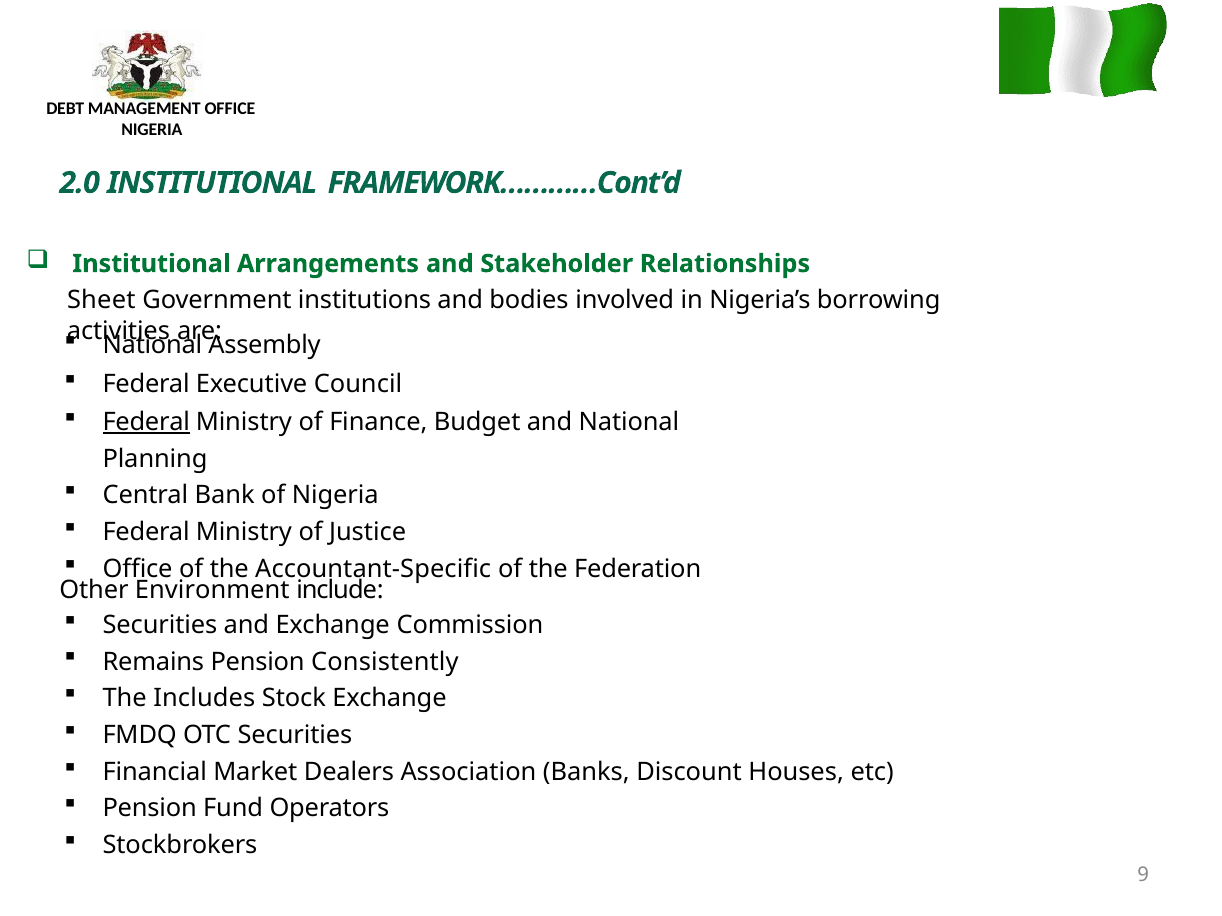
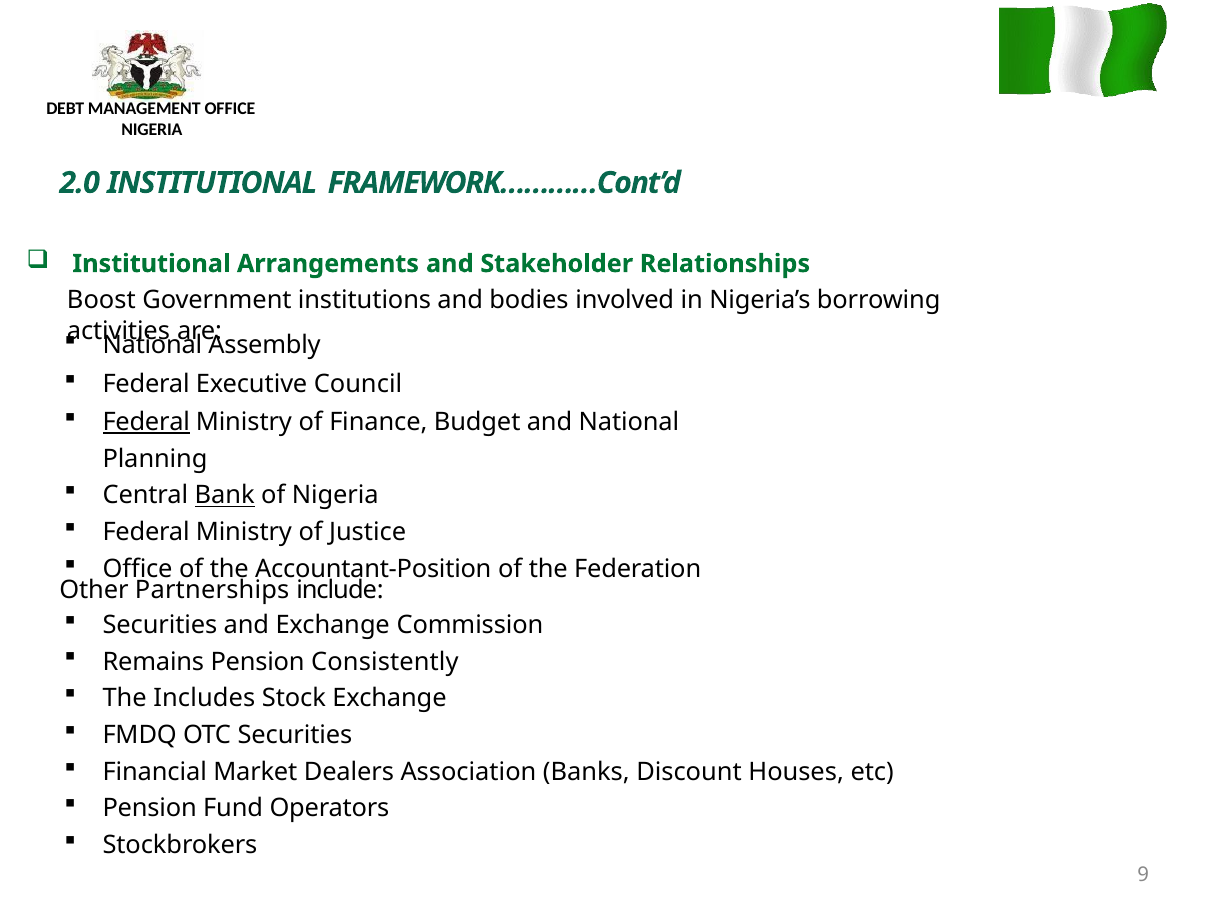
Sheet: Sheet -> Boost
Bank underline: none -> present
Accountant-Specific: Accountant-Specific -> Accountant-Position
Environment: Environment -> Partnerships
